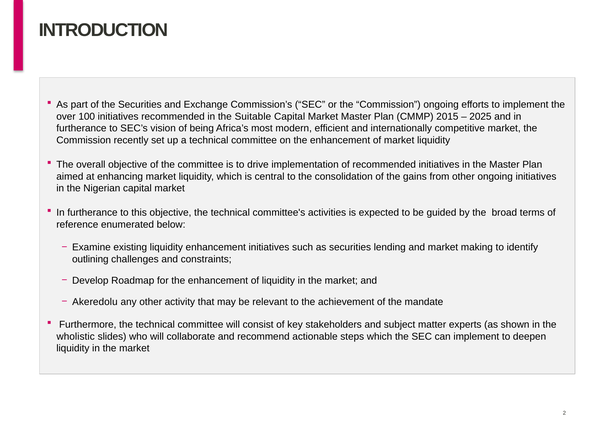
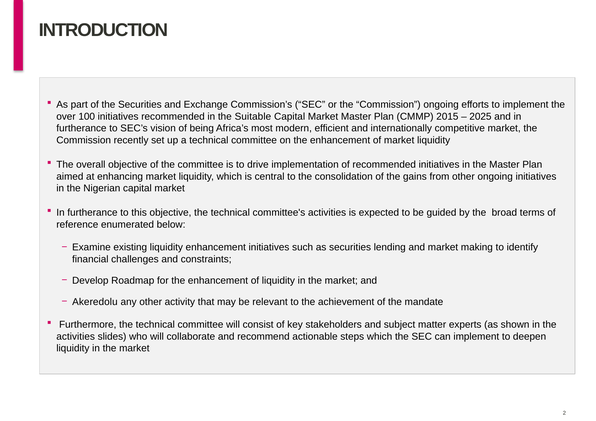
outlining: outlining -> financial
wholistic at (76, 337): wholistic -> activities
